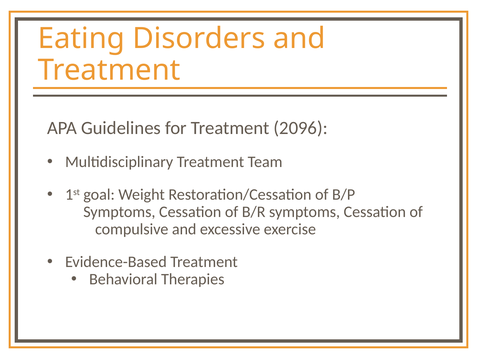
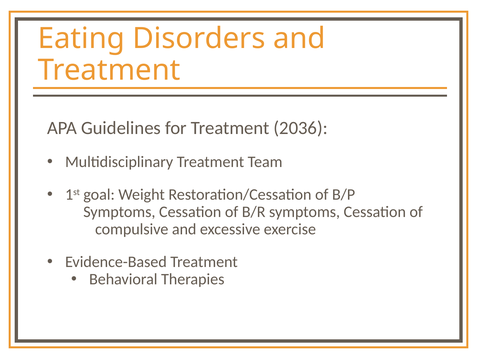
2096: 2096 -> 2036
